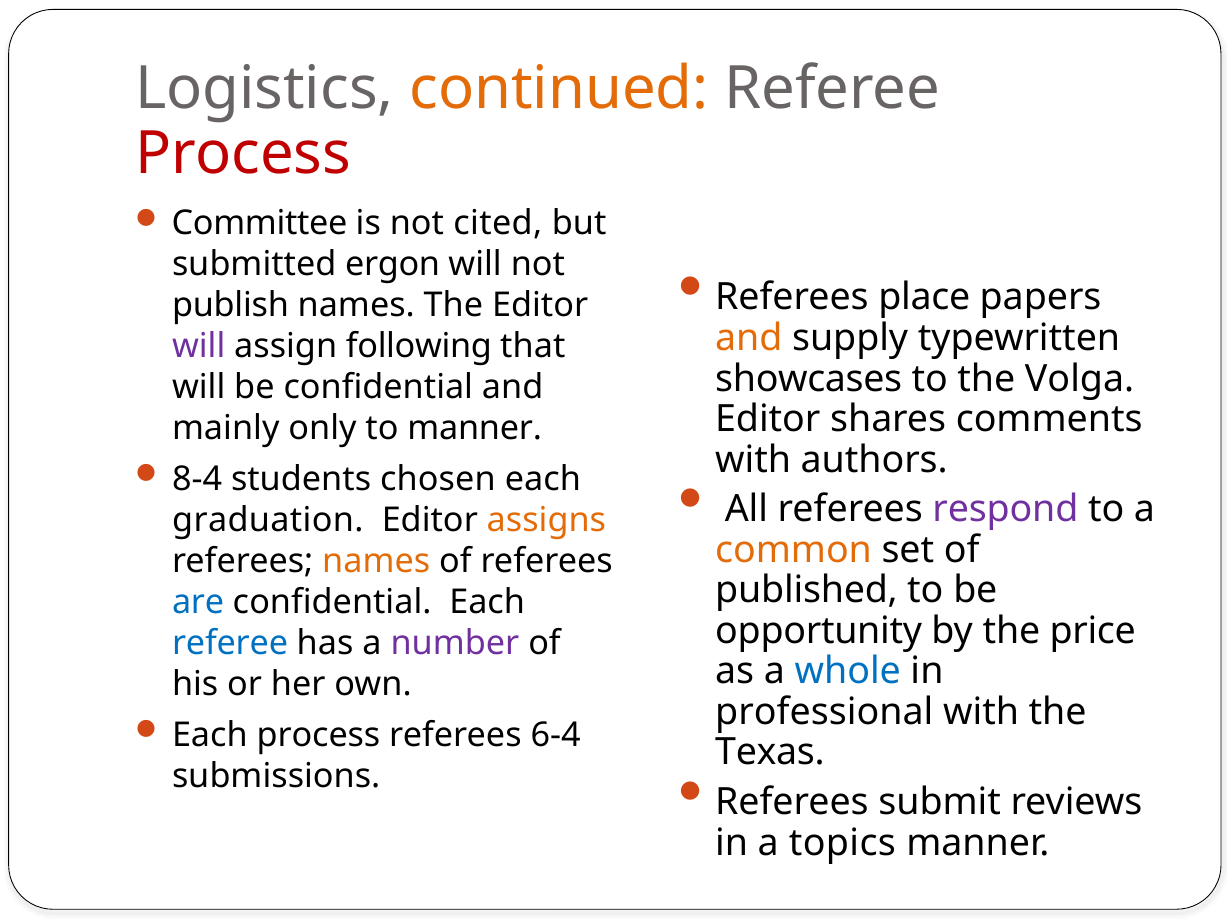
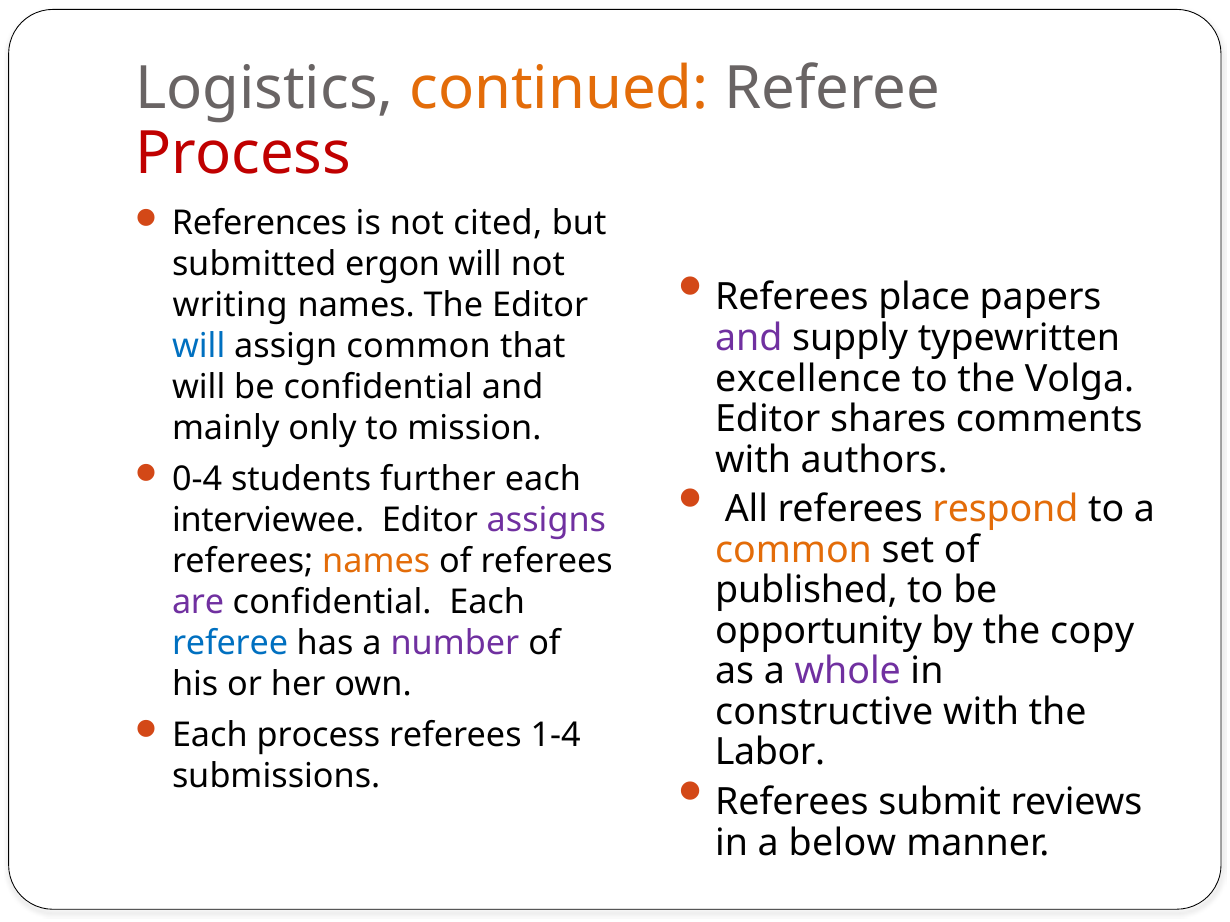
Committee: Committee -> References
publish: publish -> writing
and at (749, 338) colour: orange -> purple
will at (199, 347) colour: purple -> blue
assign following: following -> common
showcases: showcases -> excellence
to manner: manner -> mission
8-4: 8-4 -> 0-4
chosen: chosen -> further
respond colour: purple -> orange
graduation: graduation -> interviewee
assigns colour: orange -> purple
are colour: blue -> purple
price: price -> copy
whole colour: blue -> purple
professional: professional -> constructive
6-4: 6-4 -> 1-4
Texas: Texas -> Labor
topics: topics -> below
